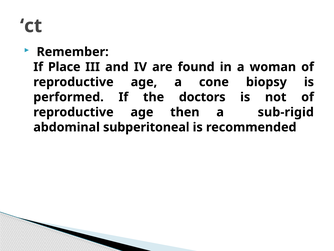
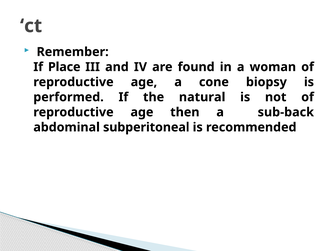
doctors: doctors -> natural
sub-rigid: sub-rigid -> sub-back
